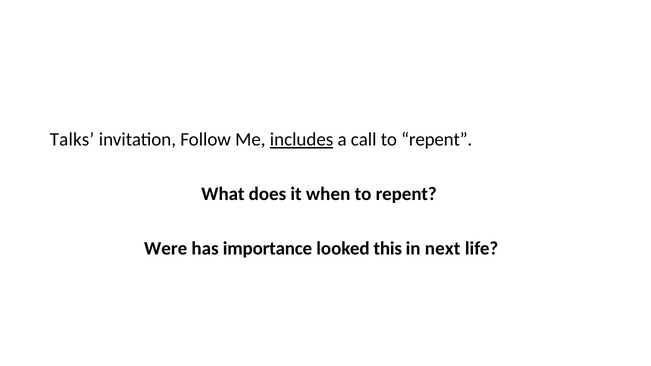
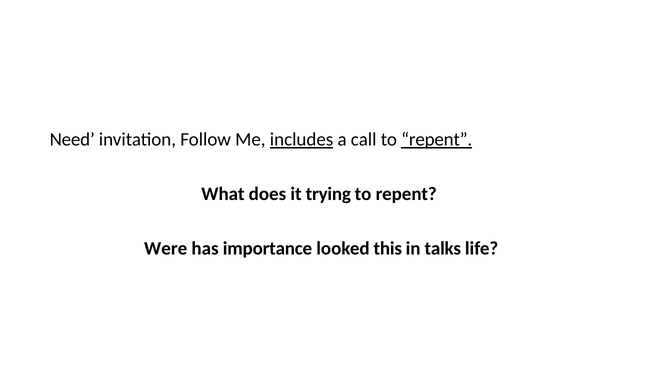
Talks: Talks -> Need
repent at (437, 140) underline: none -> present
when: when -> trying
next: next -> talks
